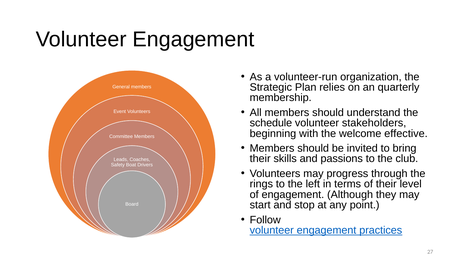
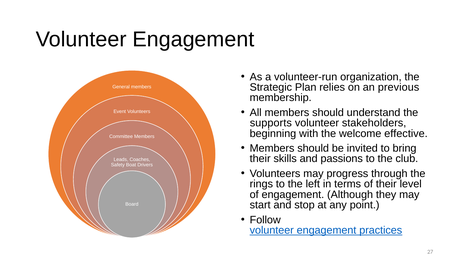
quarterly: quarterly -> previous
schedule: schedule -> supports
